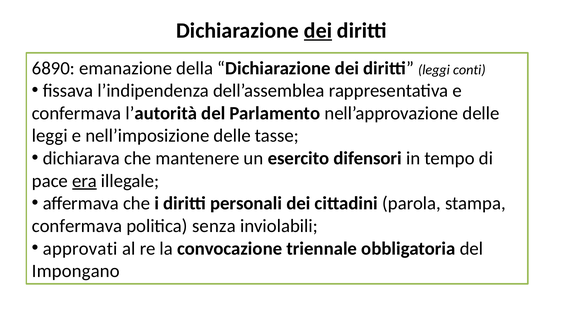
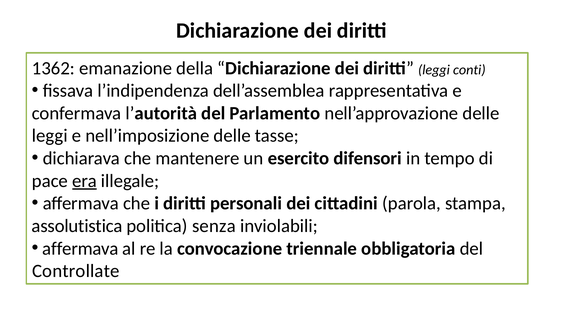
dei at (318, 31) underline: present -> none
6890: 6890 -> 1362
confermava at (77, 226): confermava -> assolutistica
approvati at (80, 248): approvati -> affermava
Impongano: Impongano -> Controllate
